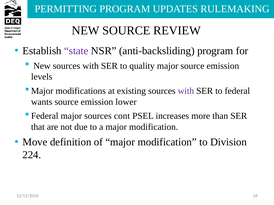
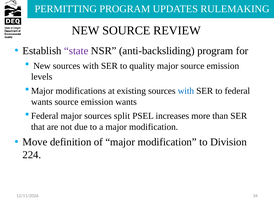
with at (186, 91) colour: purple -> blue
emission lower: lower -> wants
cont: cont -> split
